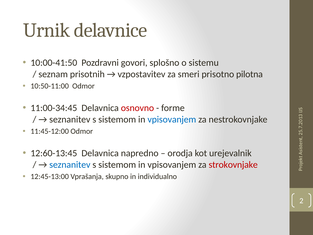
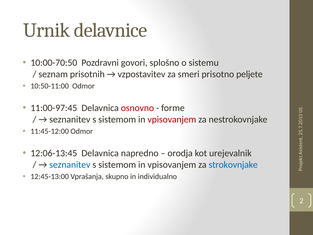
10:00-41:50: 10:00-41:50 -> 10:00-70:50
pilotna: pilotna -> peljete
11:00-34:45: 11:00-34:45 -> 11:00-97:45
vpisovanjem at (172, 119) colour: blue -> red
12:60-13:45: 12:60-13:45 -> 12:06-13:45
strokovnjake colour: red -> blue
